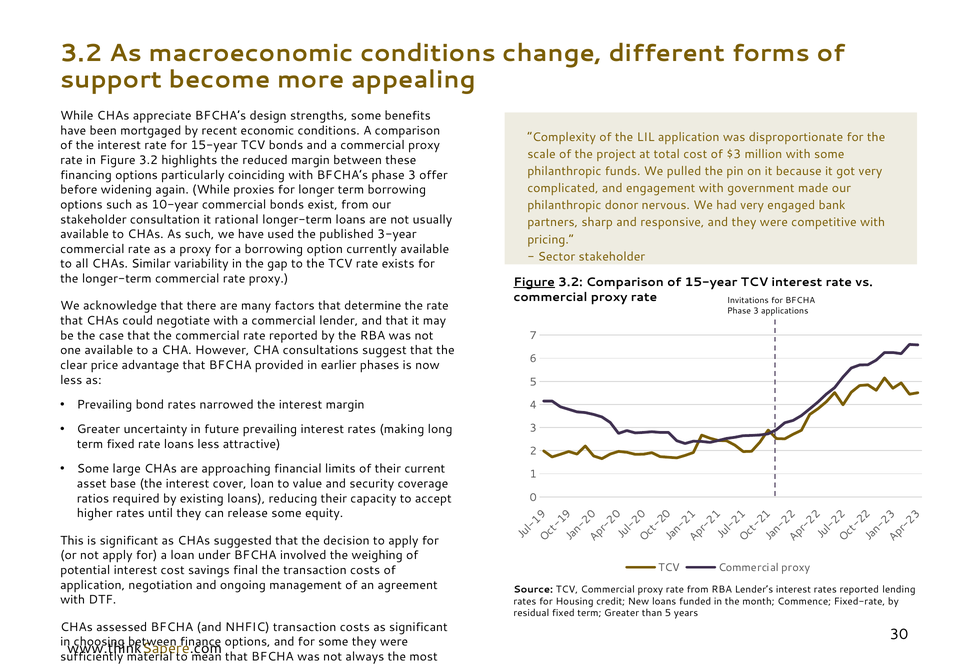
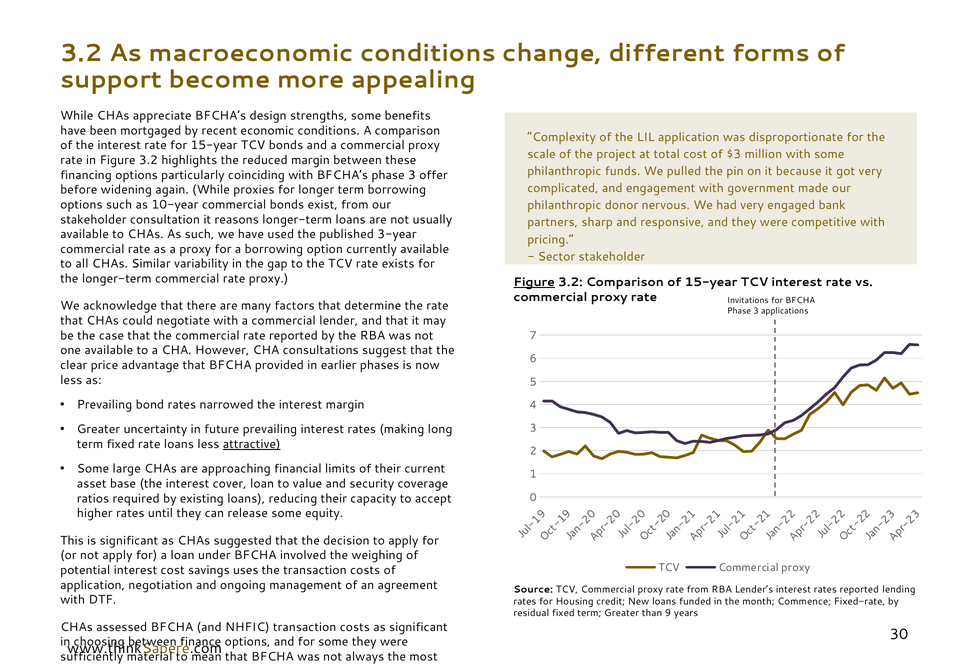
rational: rational -> reasons
attractive at (252, 444) underline: none -> present
final: final -> uses
than 5: 5 -> 9
